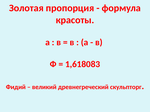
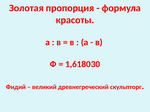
1,618083: 1,618083 -> 1,618030
